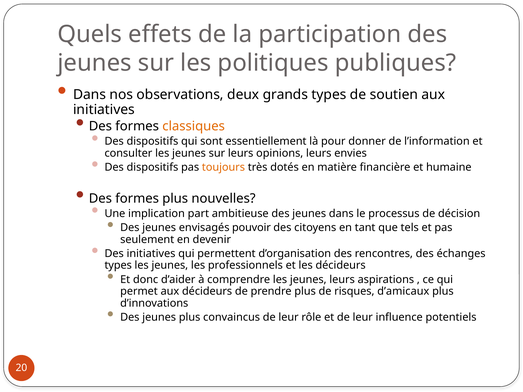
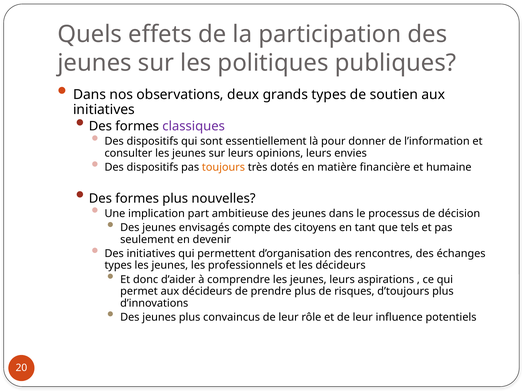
classiques colour: orange -> purple
pouvoir: pouvoir -> compte
d’amicaux: d’amicaux -> d’toujours
